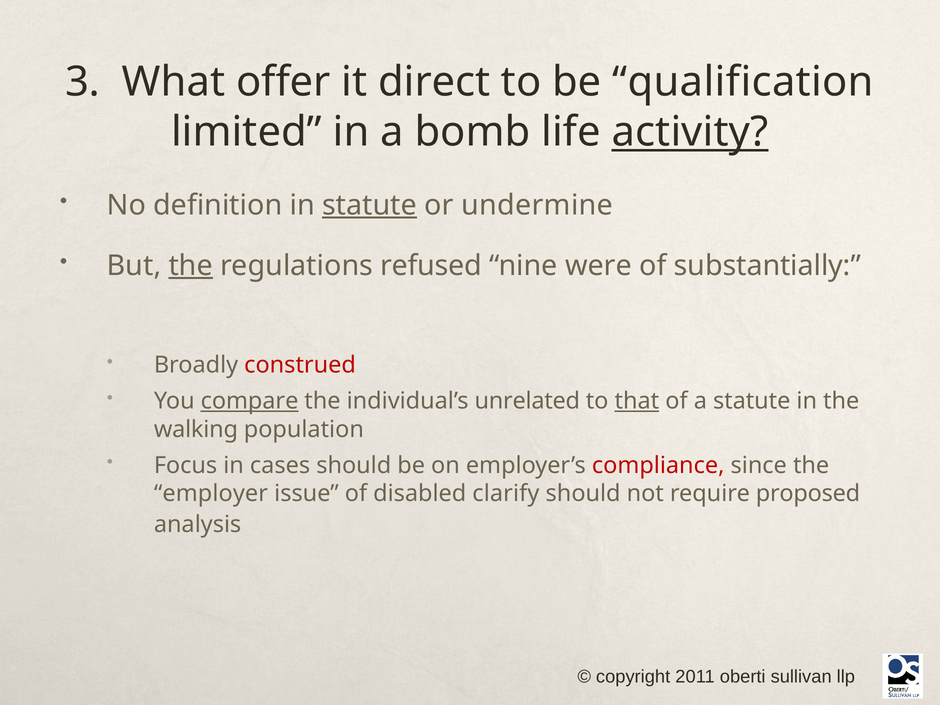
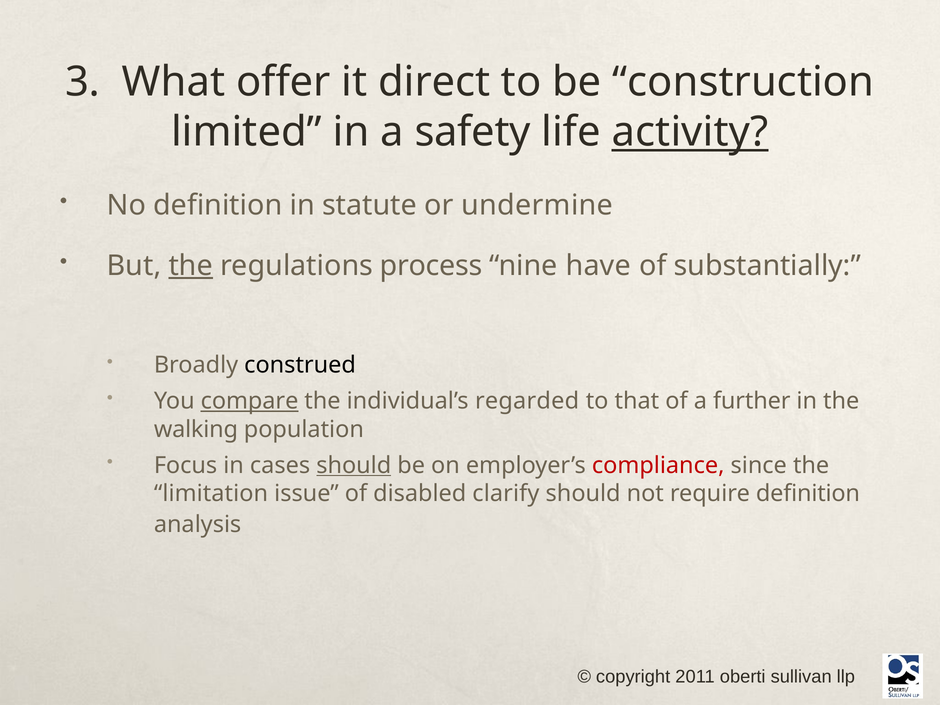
qualification: qualification -> construction
bomb: bomb -> safety
statute at (370, 205) underline: present -> none
refused: refused -> process
were: were -> have
construed colour: red -> black
unrelated: unrelated -> regarded
that underline: present -> none
a statute: statute -> further
should at (354, 465) underline: none -> present
employer: employer -> limitation
require proposed: proposed -> definition
